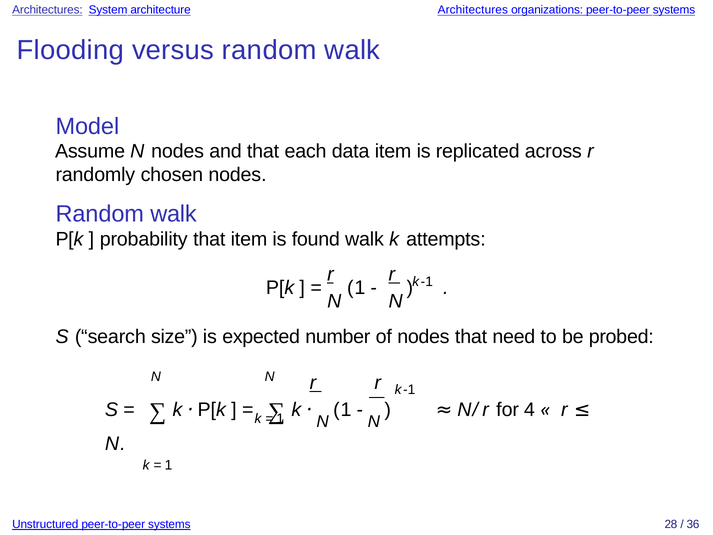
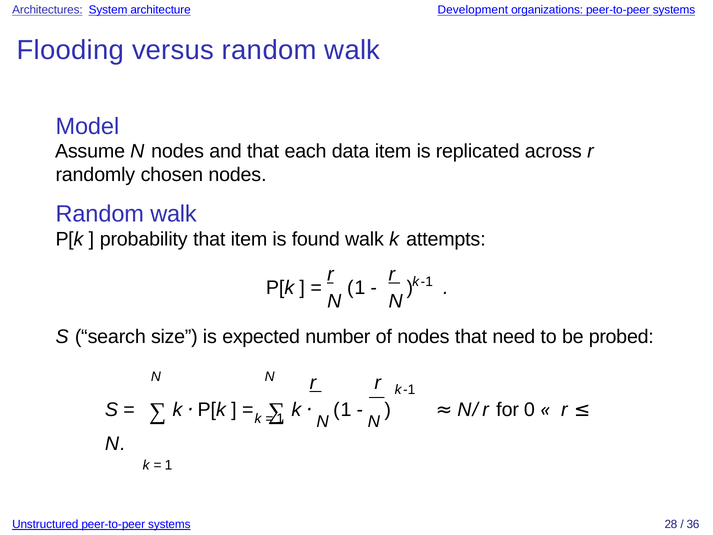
architecture Architectures: Architectures -> Development
4: 4 -> 0
